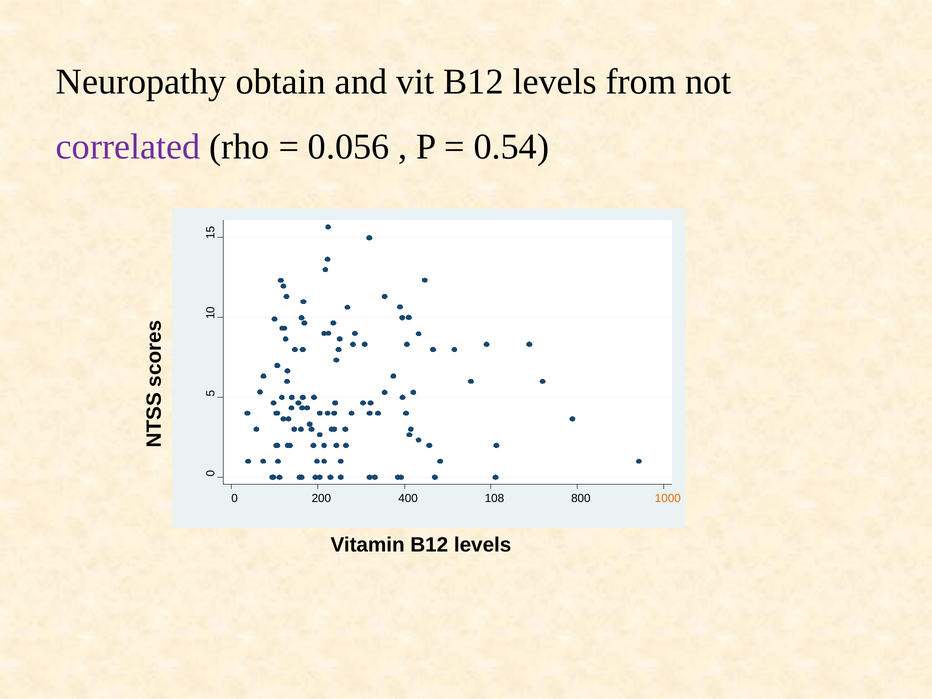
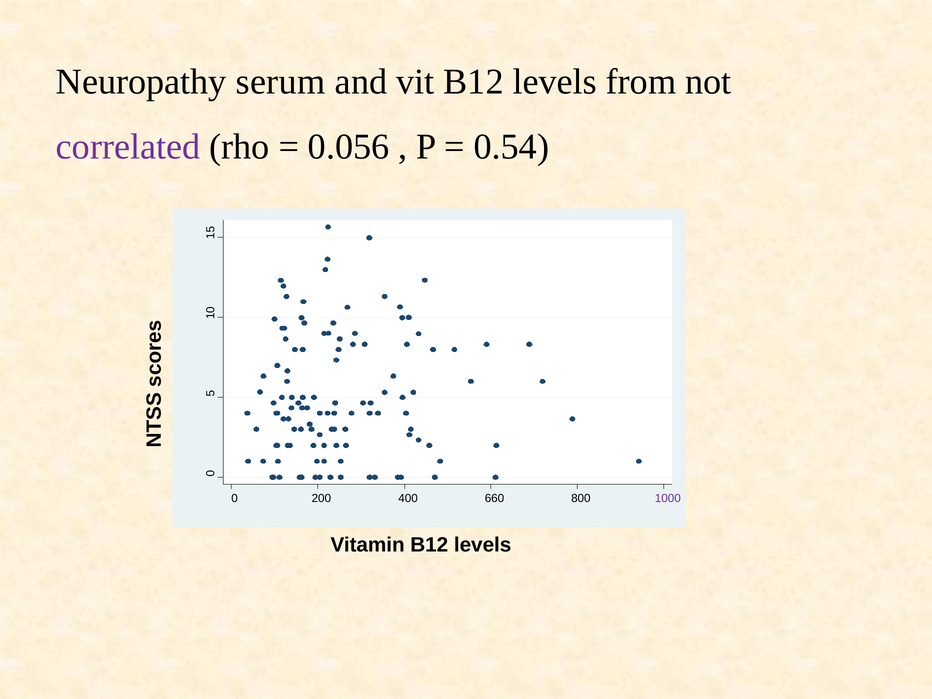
obtain: obtain -> serum
108: 108 -> 660
1000 colour: orange -> purple
